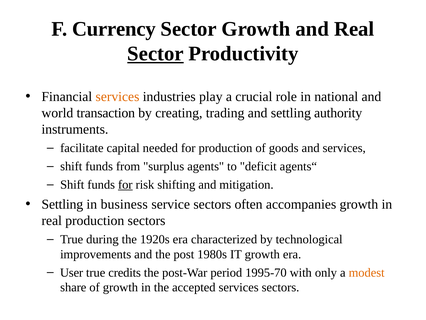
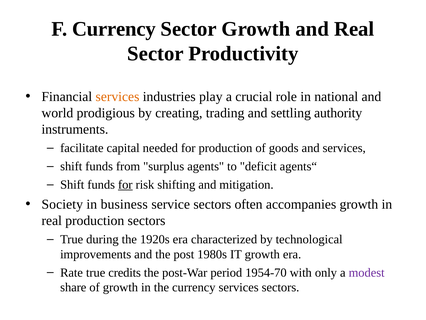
Sector at (155, 54) underline: present -> none
transaction: transaction -> prodigious
Settling at (62, 204): Settling -> Society
User: User -> Rate
1995-70: 1995-70 -> 1954-70
modest colour: orange -> purple
the accepted: accepted -> currency
